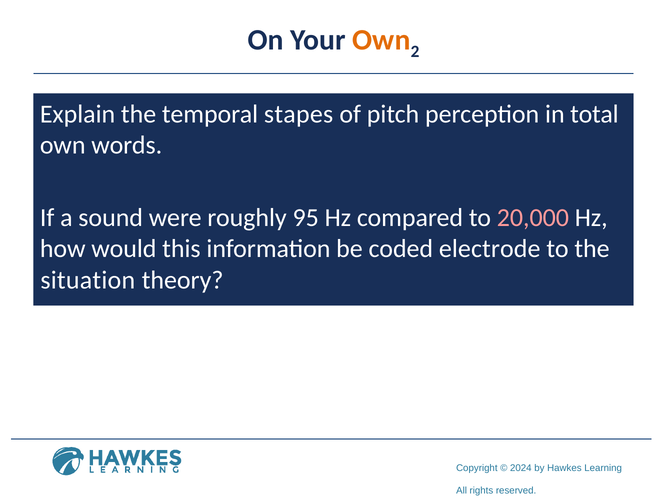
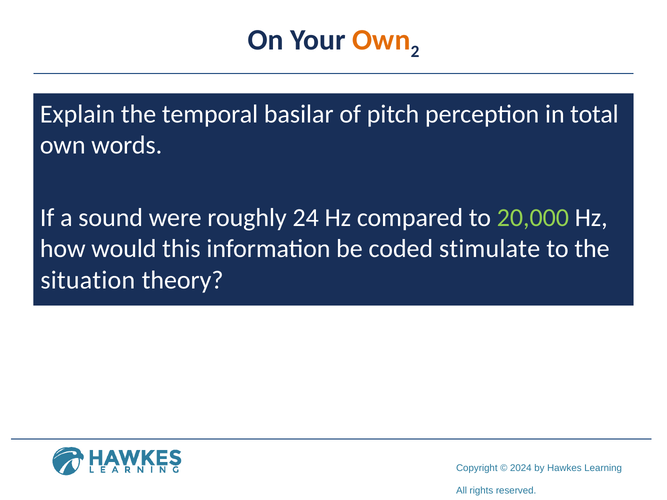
stapes: stapes -> basilar
95: 95 -> 24
20,000 colour: pink -> light green
electrode: electrode -> stimulate
